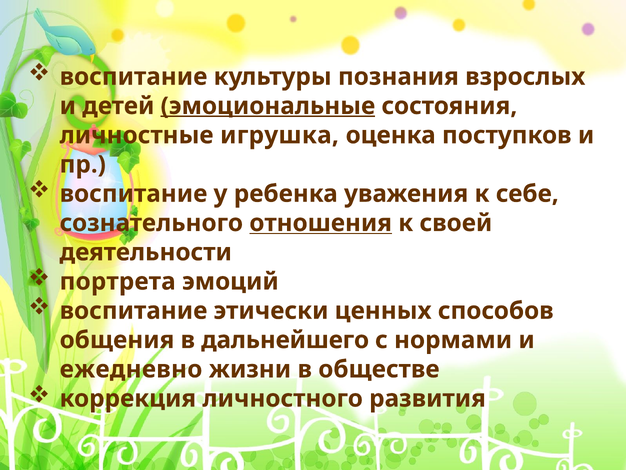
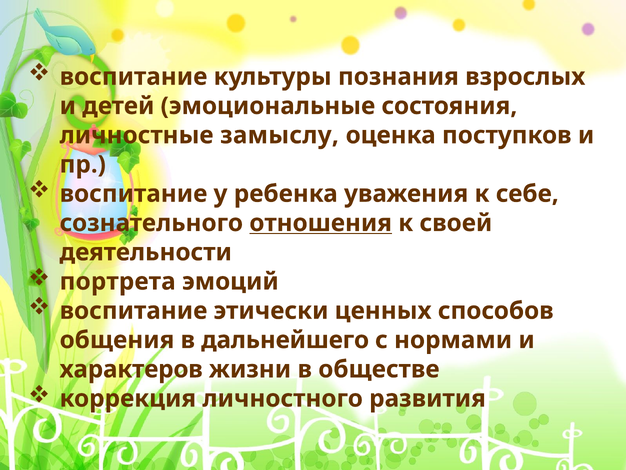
эмоциональные underline: present -> none
игрушка: игрушка -> замыслу
ежедневно: ежедневно -> характеров
